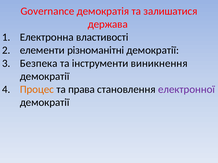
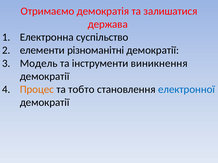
Governance: Governance -> Отримаємо
властивості: властивості -> суспільство
Безпека: Безпека -> Модель
права: права -> тобто
електронної colour: purple -> blue
